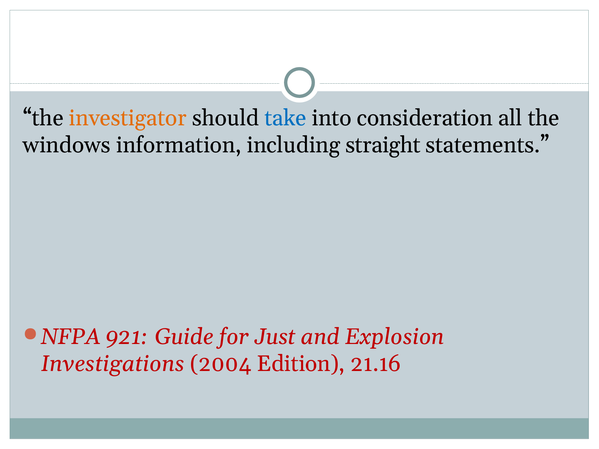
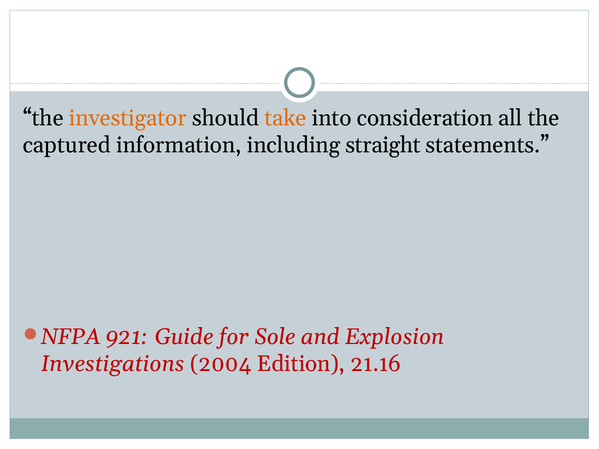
take colour: blue -> orange
windows: windows -> captured
Just: Just -> Sole
